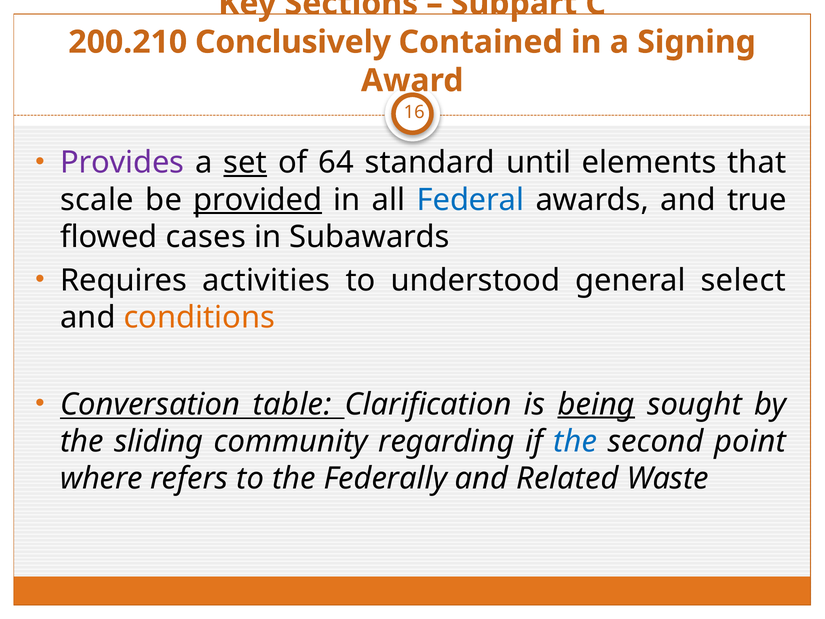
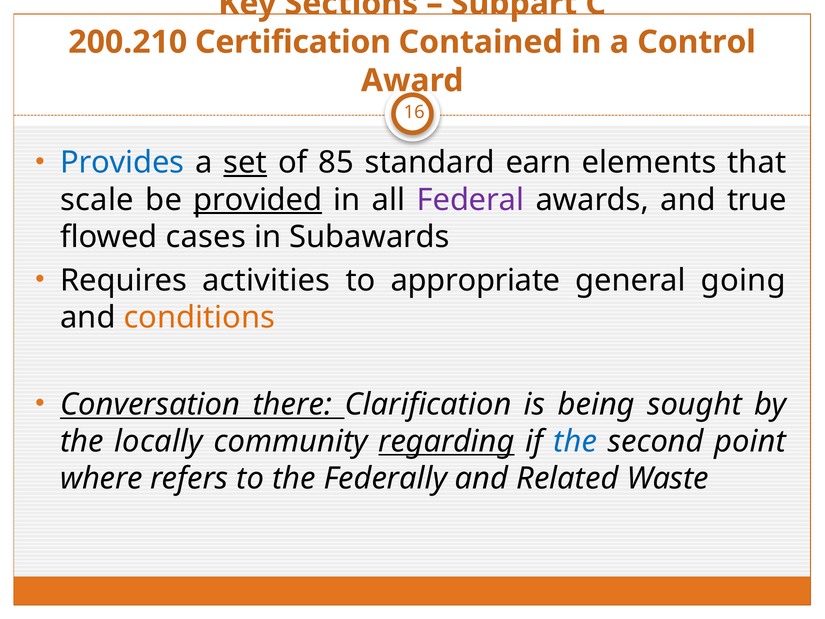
Conclusively: Conclusively -> Certification
Signing: Signing -> Control
Provides colour: purple -> blue
64: 64 -> 85
until: until -> earn
Federal colour: blue -> purple
understood: understood -> appropriate
select: select -> going
table: table -> there
being underline: present -> none
sliding: sliding -> locally
regarding underline: none -> present
